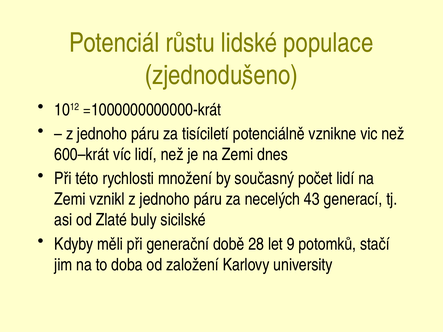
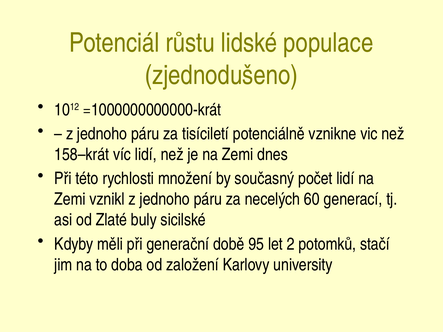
600–krát: 600–krát -> 158–krát
43: 43 -> 60
28: 28 -> 95
9: 9 -> 2
